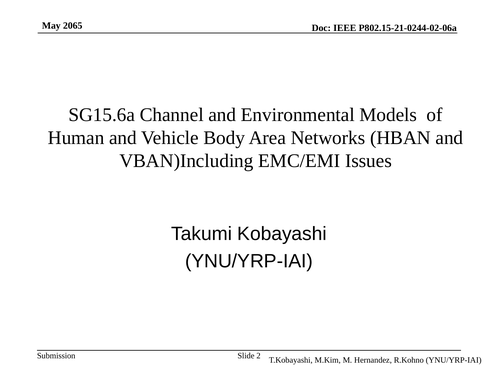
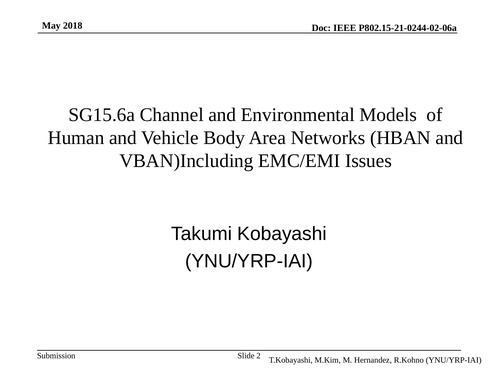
2065: 2065 -> 2018
